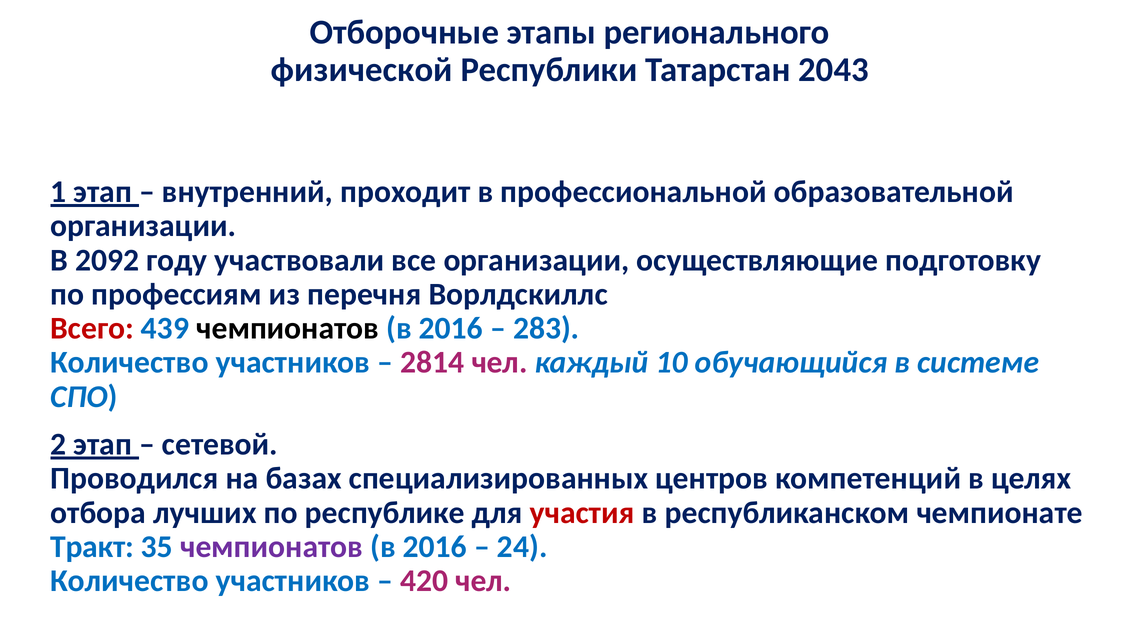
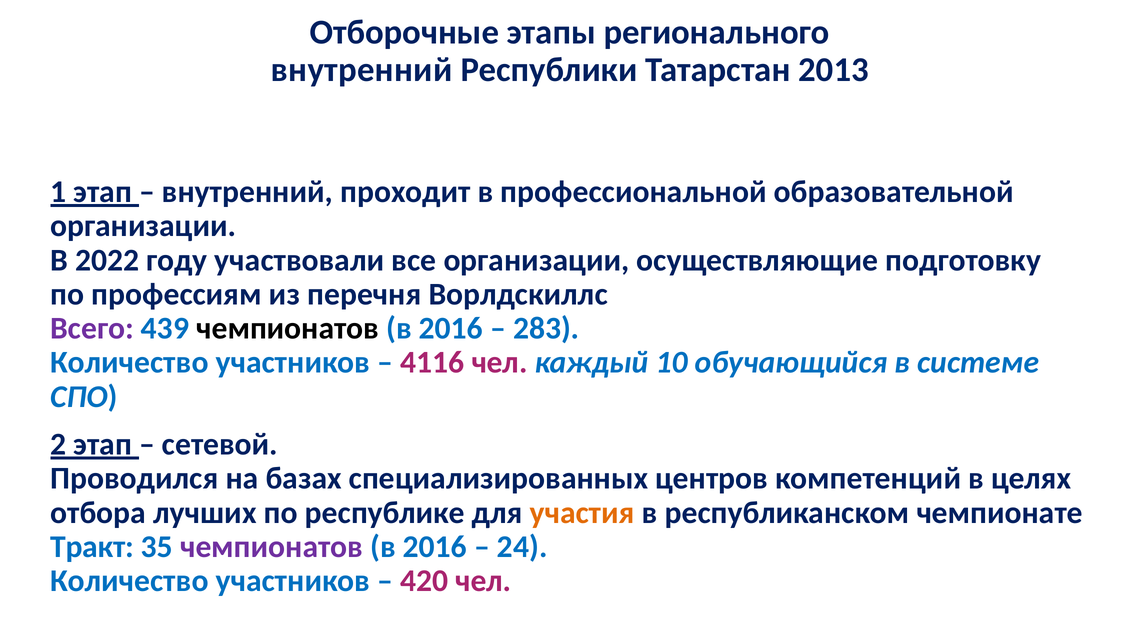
физической at (362, 70): физической -> внутренний
2043: 2043 -> 2013
2092: 2092 -> 2022
Всего colour: red -> purple
2814: 2814 -> 4116
участия colour: red -> orange
